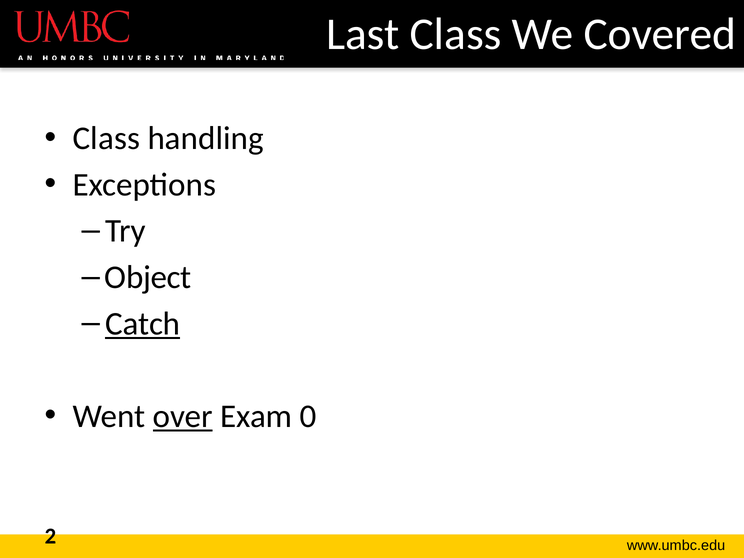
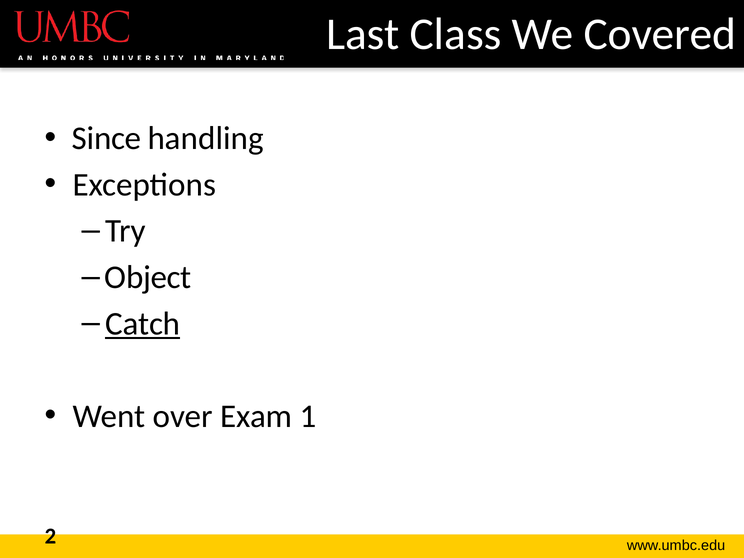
Class at (106, 138): Class -> Since
over underline: present -> none
0: 0 -> 1
